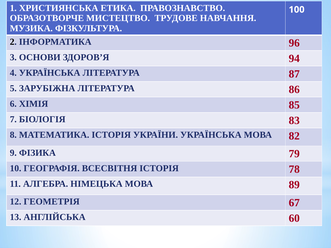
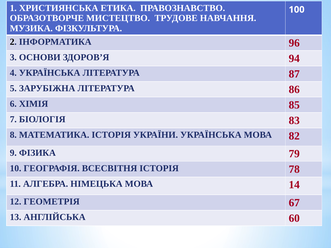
89: 89 -> 14
